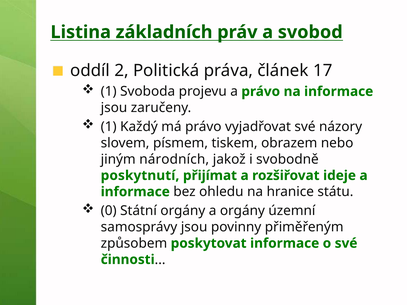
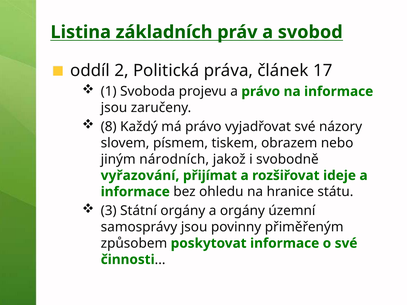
1 at (109, 127): 1 -> 8
poskytnutí: poskytnutí -> vyřazování
0: 0 -> 3
